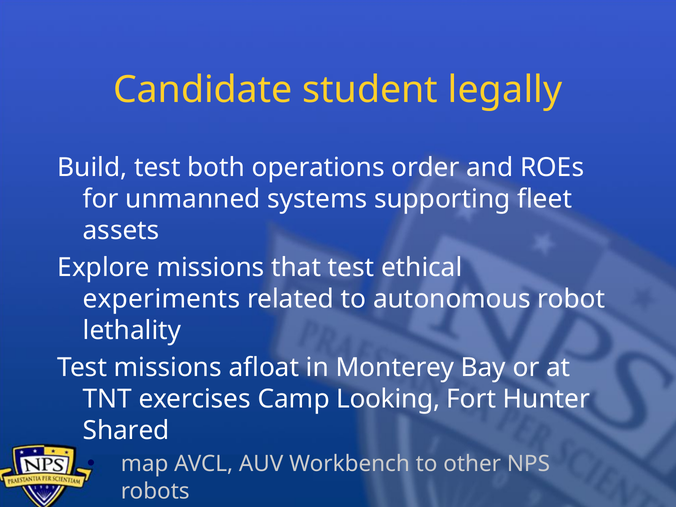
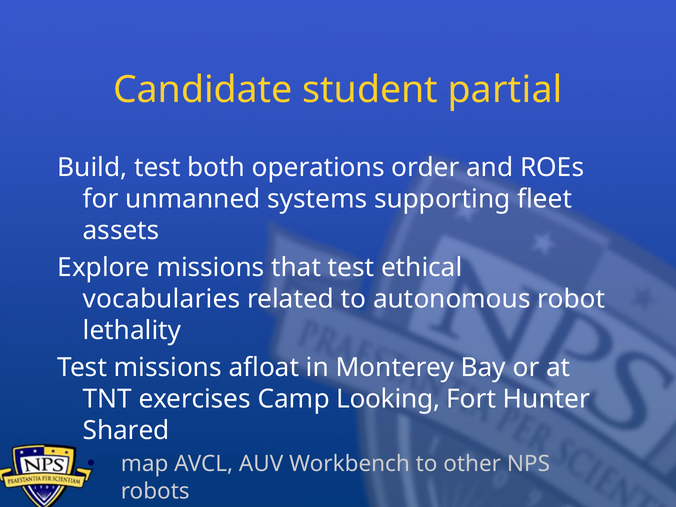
legally: legally -> partial
experiments: experiments -> vocabularies
